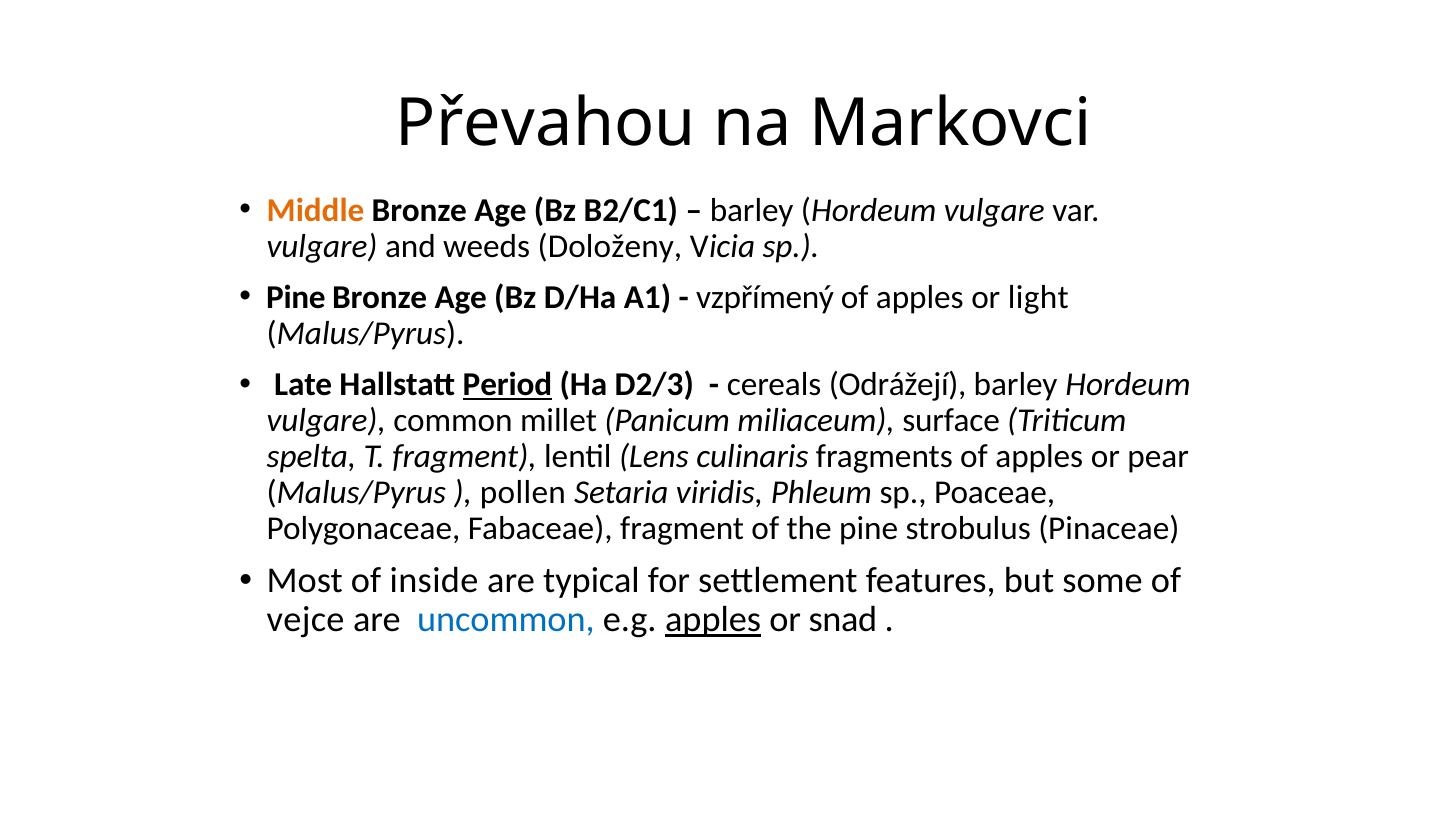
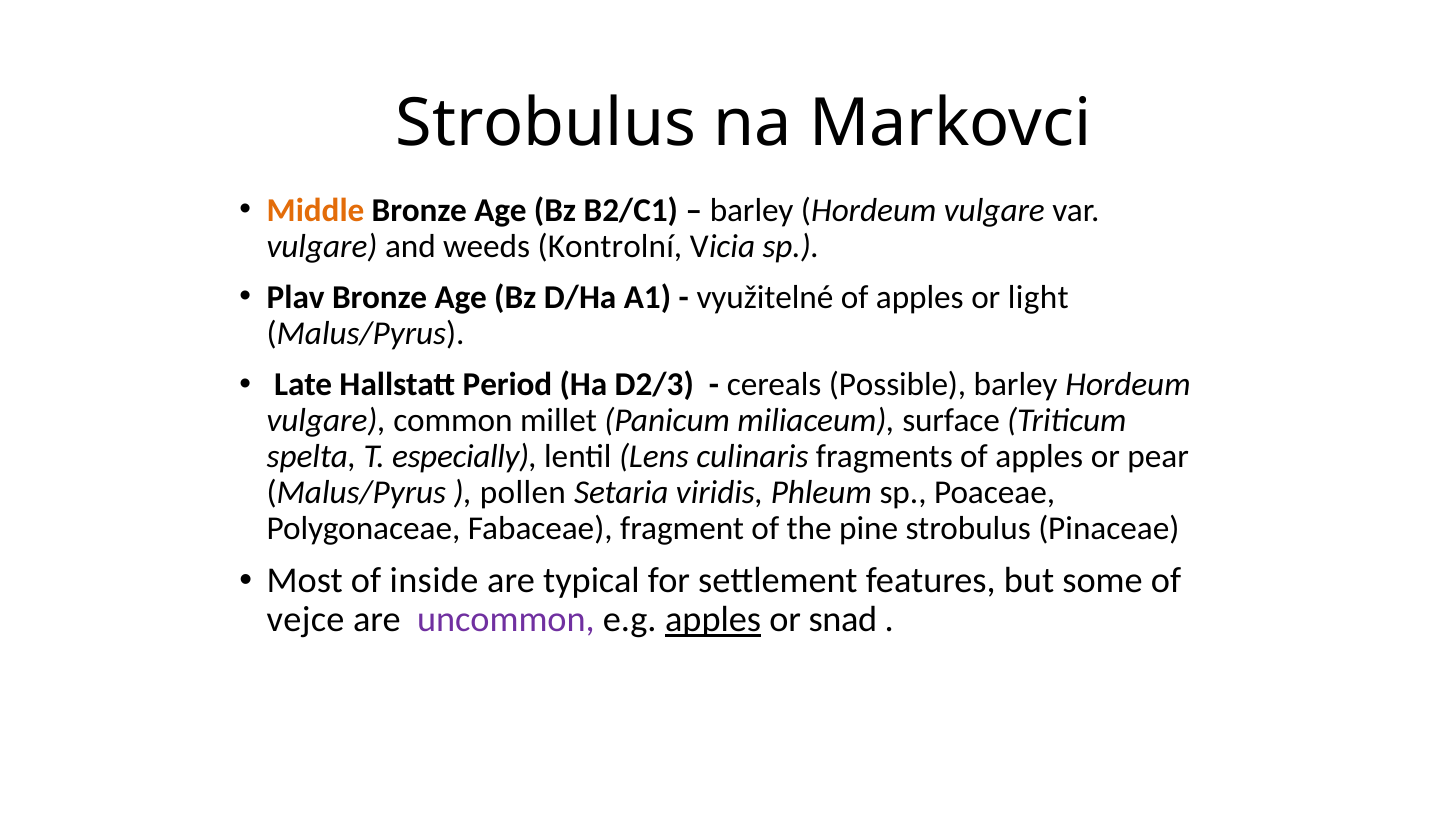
Převahou at (546, 124): Převahou -> Strobulus
Doloženy: Doloženy -> Kontrolní
Pine at (296, 297): Pine -> Plav
vzpřímený: vzpřímený -> využitelné
Period underline: present -> none
Odrážejí: Odrážejí -> Possible
T fragment: fragment -> especially
uncommon colour: blue -> purple
